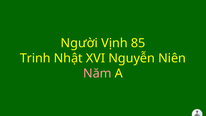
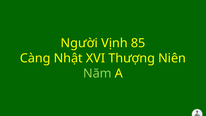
Trinh: Trinh -> Càng
Nguyễn: Nguyễn -> Thượng
Năm colour: pink -> light green
